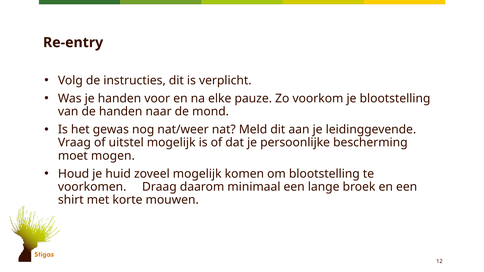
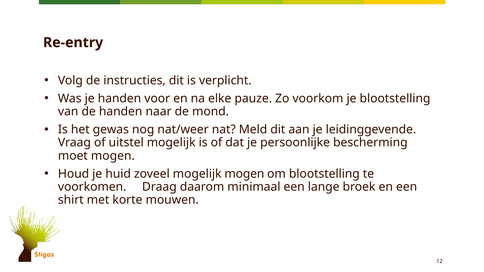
mogelijk komen: komen -> mogen
